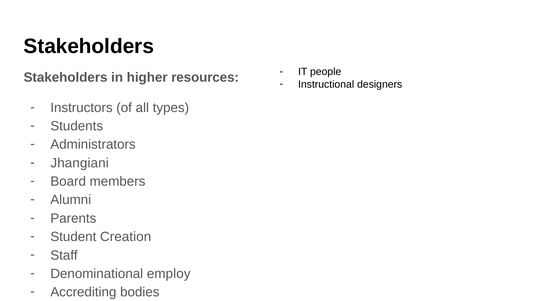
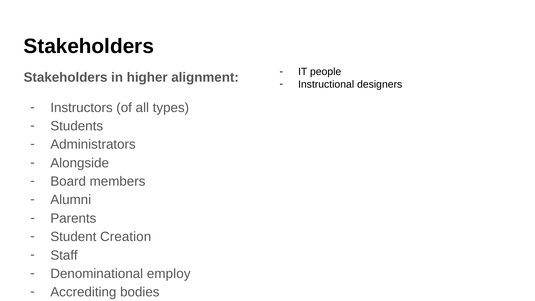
resources: resources -> alignment
Jhangiani: Jhangiani -> Alongside
